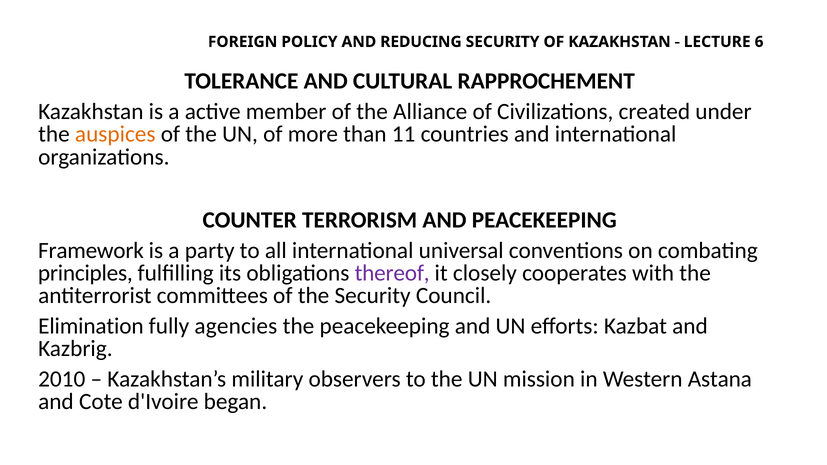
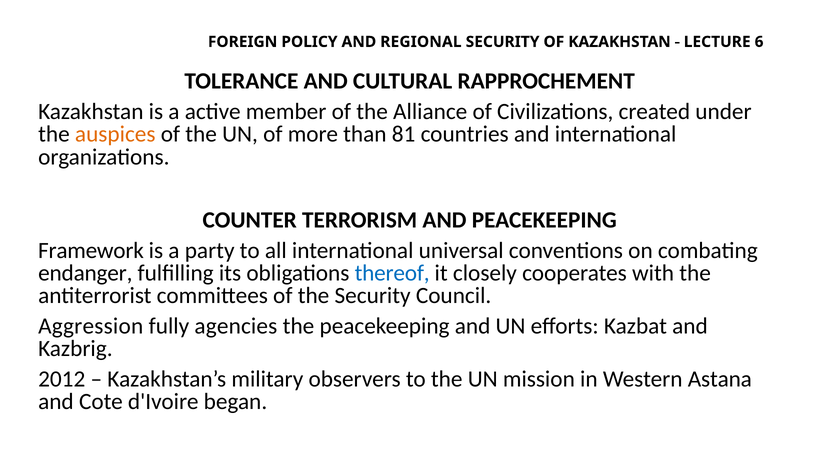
REDUCING: REDUCING -> REGIONAL
11: 11 -> 81
principles: principles -> endanger
thereof colour: purple -> blue
Elimination: Elimination -> Aggression
2010: 2010 -> 2012
